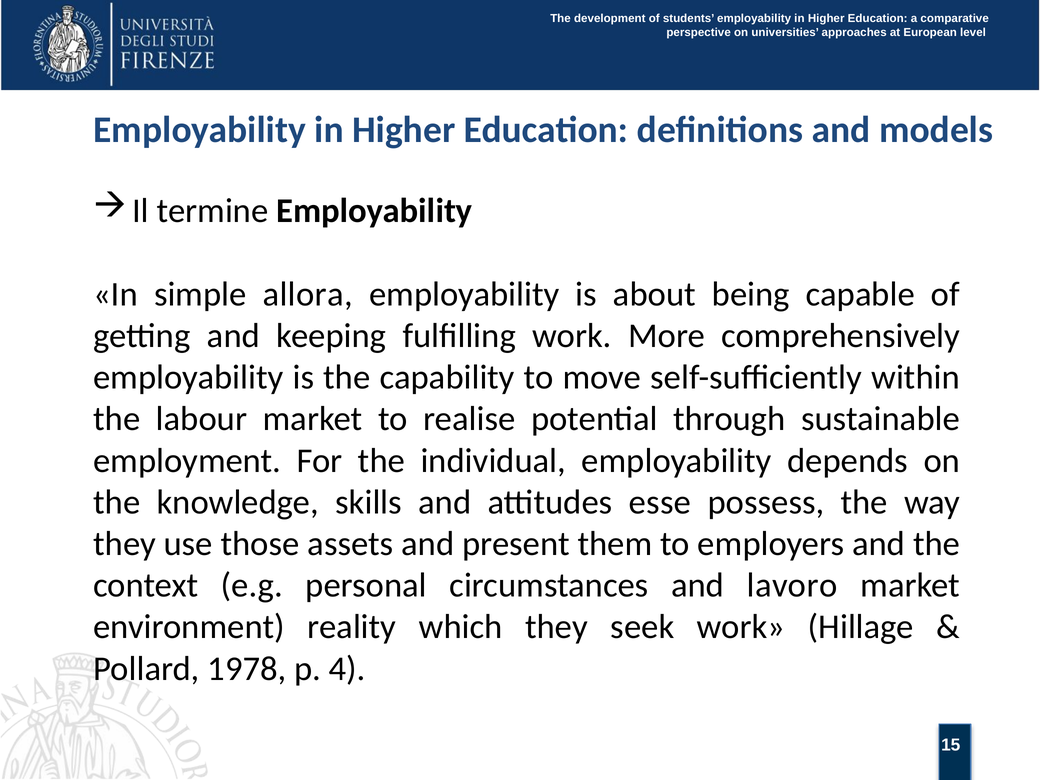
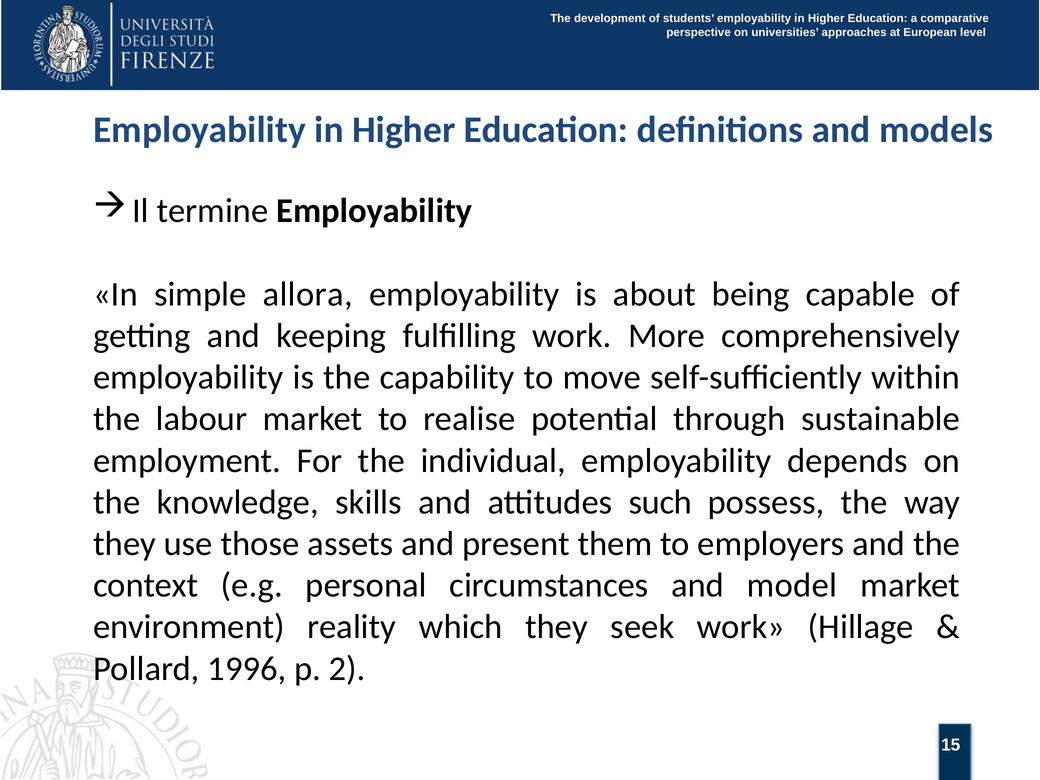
esse: esse -> such
lavoro: lavoro -> model
1978: 1978 -> 1996
4: 4 -> 2
